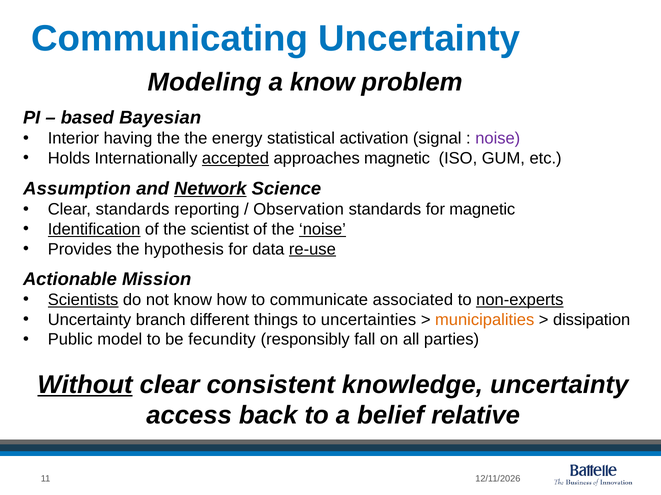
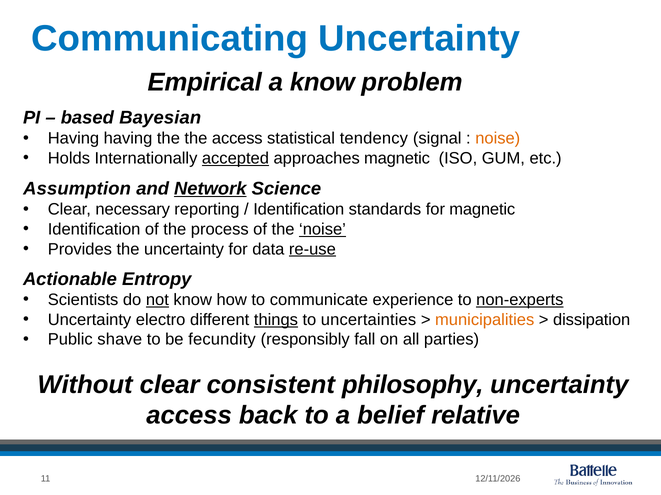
Modeling: Modeling -> Empirical
Interior at (73, 139): Interior -> Having
the energy: energy -> access
activation: activation -> tendency
noise at (498, 139) colour: purple -> orange
Clear standards: standards -> necessary
Observation at (299, 210): Observation -> Identification
Identification at (94, 230) underline: present -> none
scientist: scientist -> process
the hypothesis: hypothesis -> uncertainty
Mission: Mission -> Entropy
Scientists underline: present -> none
not underline: none -> present
associated: associated -> experience
branch: branch -> electro
things underline: none -> present
model: model -> shave
Without underline: present -> none
knowledge: knowledge -> philosophy
